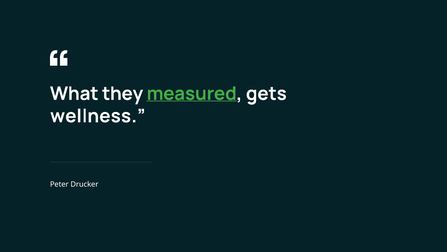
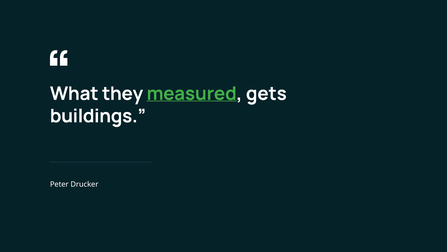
wellness: wellness -> buildings
